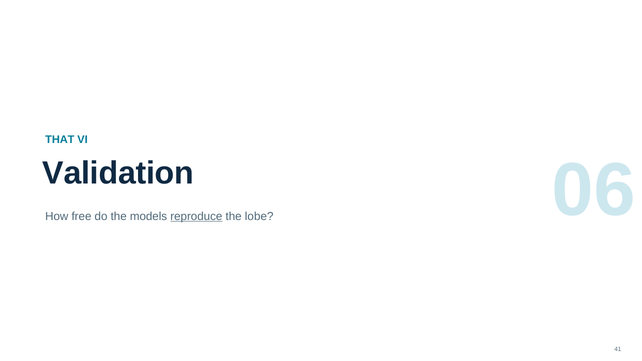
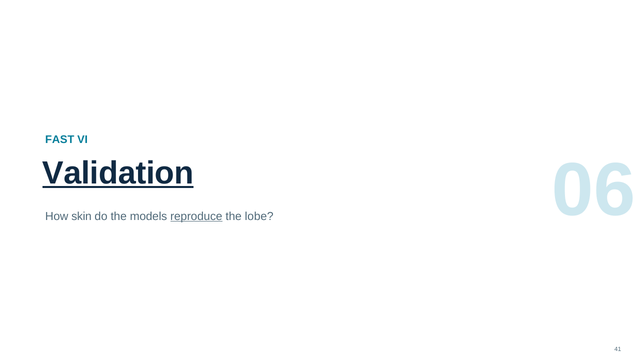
THAT: THAT -> FAST
Validation underline: none -> present
free: free -> skin
